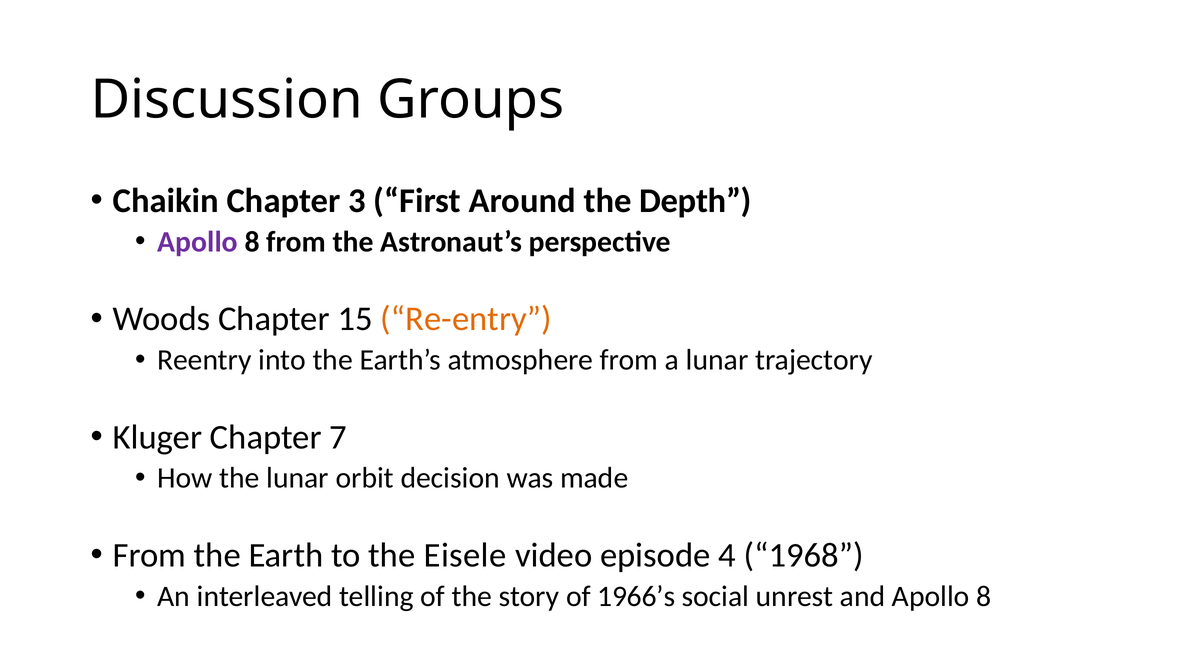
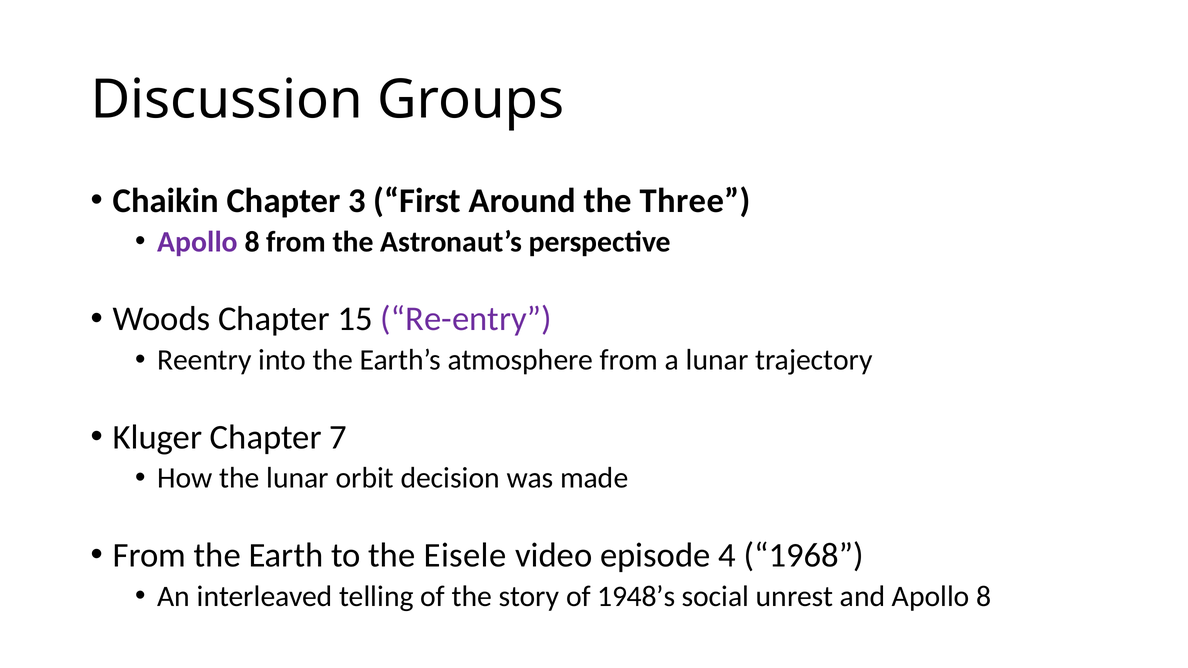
Depth: Depth -> Three
Re-entry colour: orange -> purple
1966’s: 1966’s -> 1948’s
